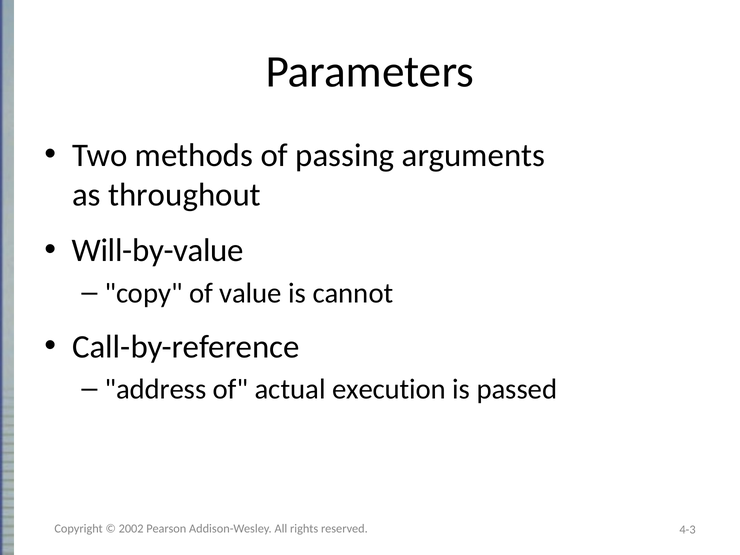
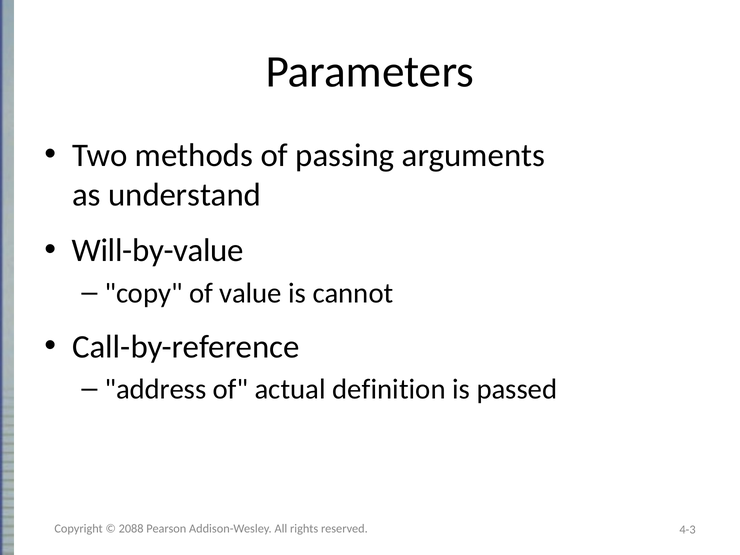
throughout: throughout -> understand
execution: execution -> definition
2002: 2002 -> 2088
